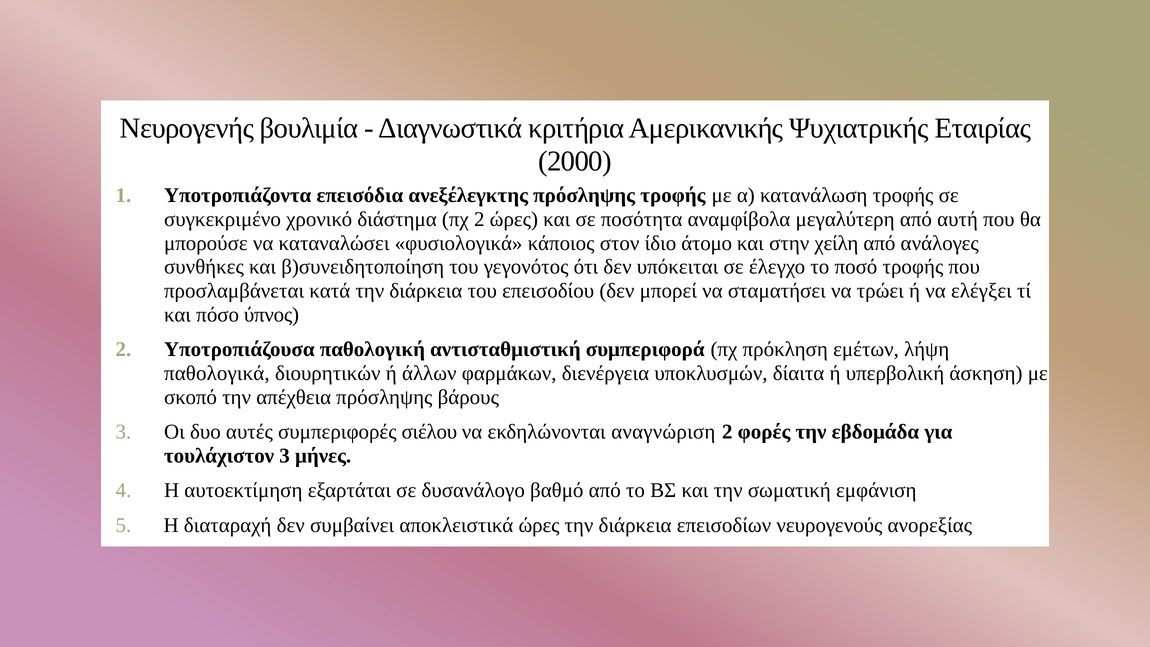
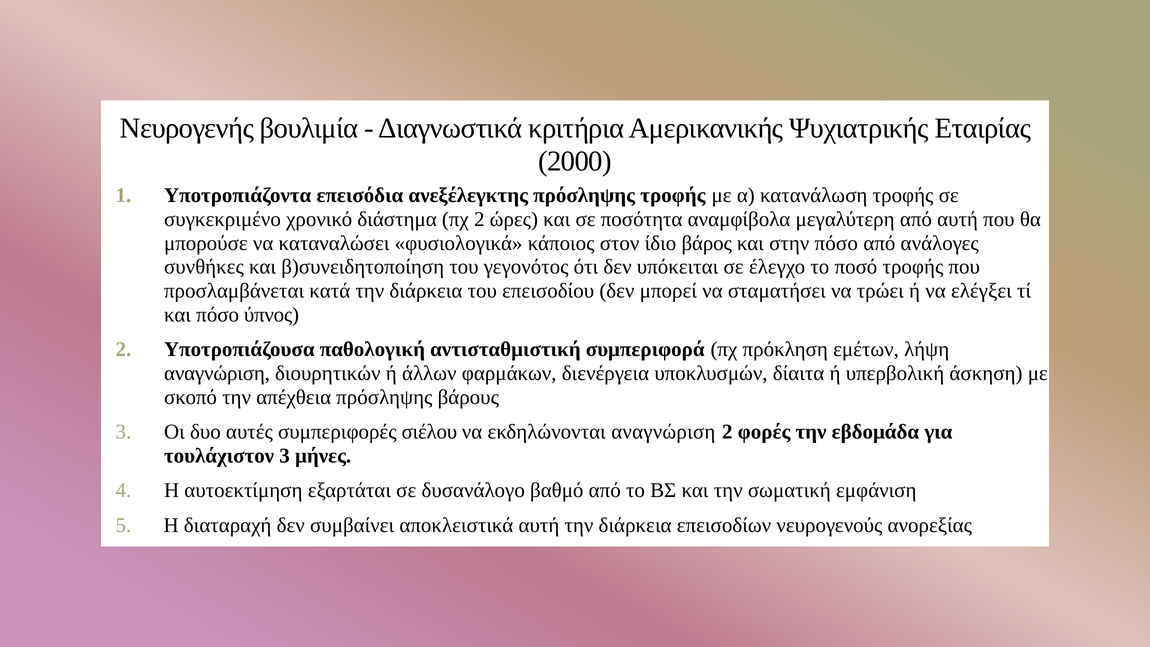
άτομο: άτομο -> βάρος
στην χείλη: χείλη -> πόσο
παθολογικά at (217, 373): παθολογικά -> αναγνώριση
αποκλειστικά ώρες: ώρες -> αυτή
